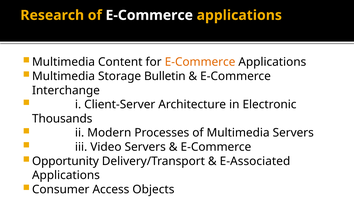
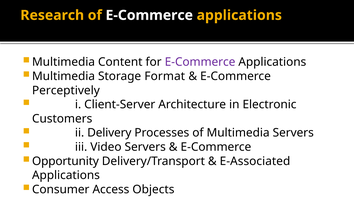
E-Commerce at (200, 62) colour: orange -> purple
Bulletin: Bulletin -> Format
Interchange: Interchange -> Perceptively
Thousands: Thousands -> Customers
Modern: Modern -> Delivery
